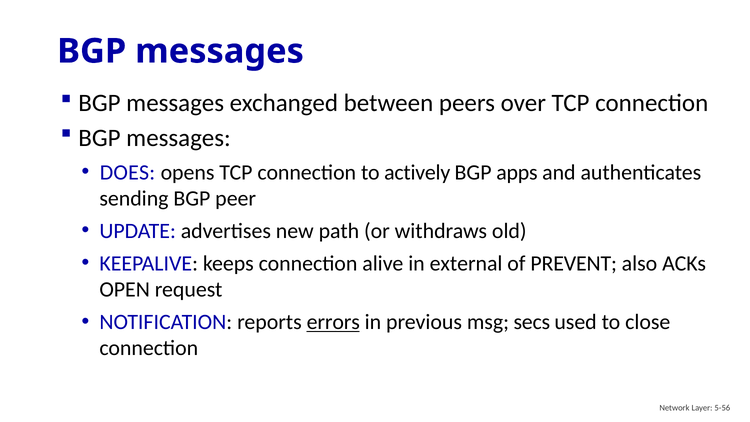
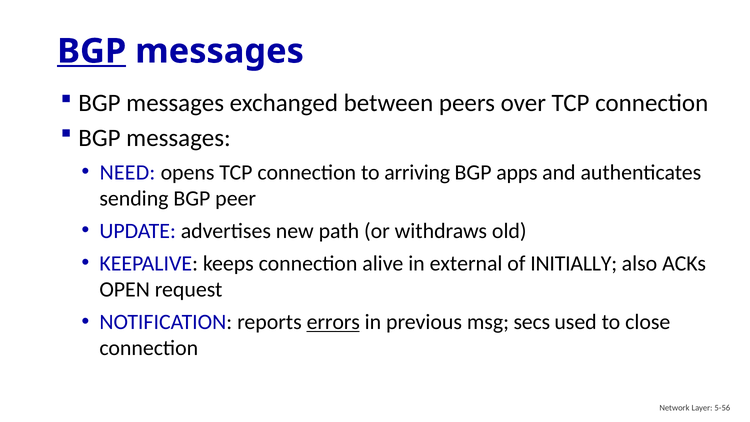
BGP at (92, 51) underline: none -> present
DOES: DOES -> NEED
actively: actively -> arriving
PREVENT: PREVENT -> INITIALLY
